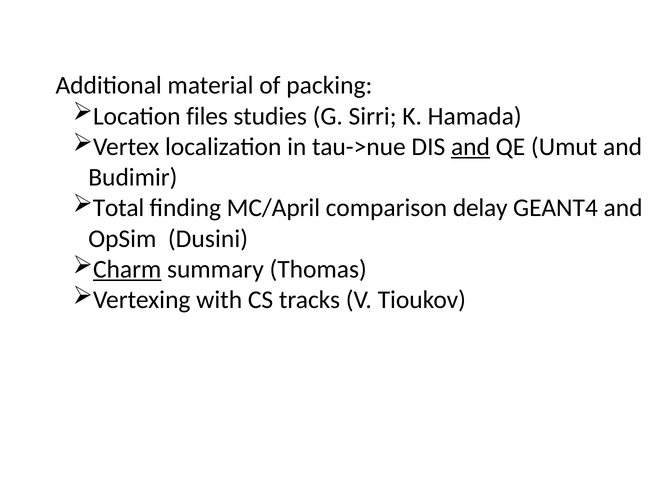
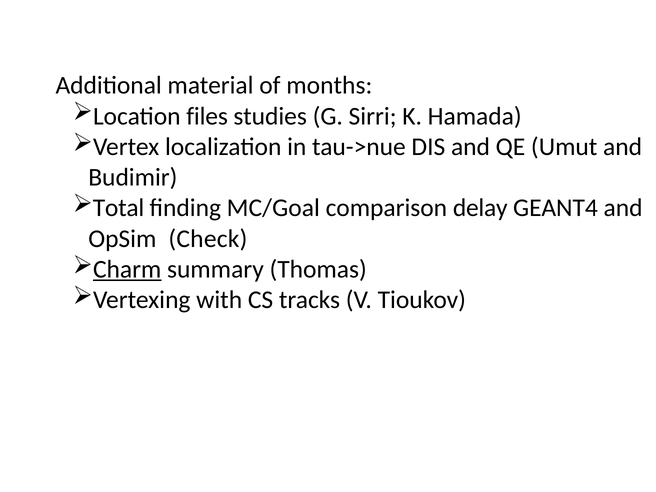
packing: packing -> months
and at (471, 147) underline: present -> none
MC/April: MC/April -> MC/Goal
Dusini: Dusini -> Check
